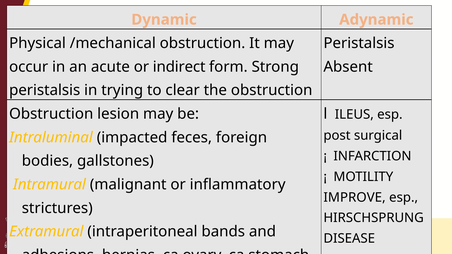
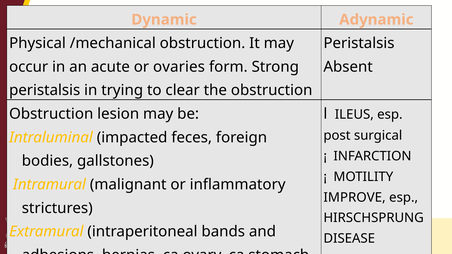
indirect: indirect -> ovaries
